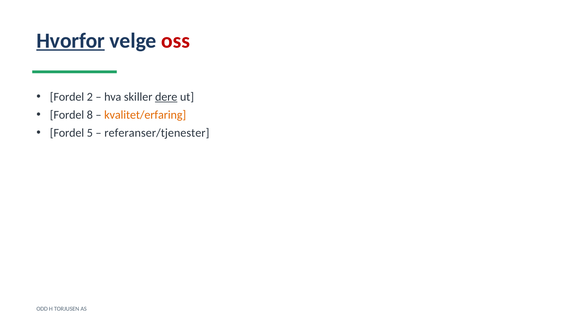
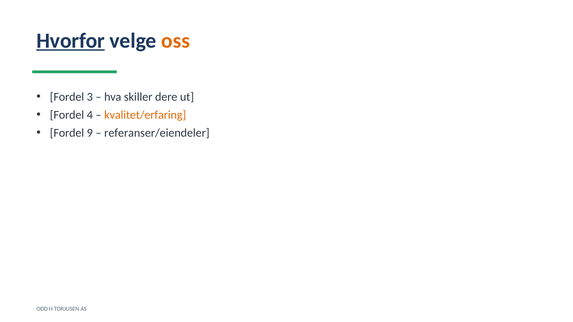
oss colour: red -> orange
2: 2 -> 3
dere underline: present -> none
8: 8 -> 4
5: 5 -> 9
referanser/tjenester: referanser/tjenester -> referanser/eiendeler
